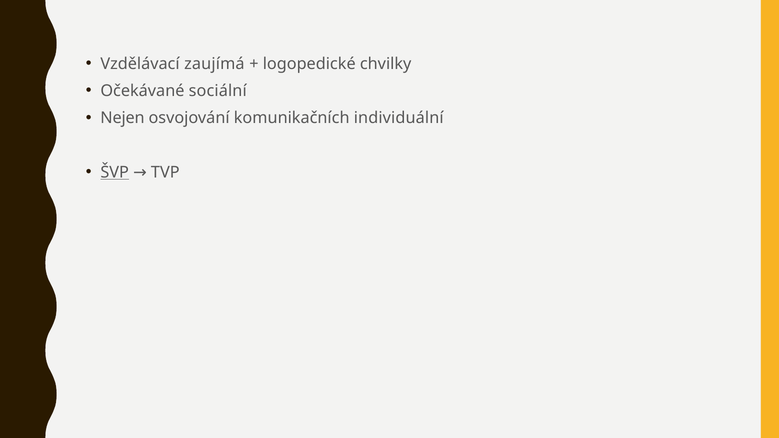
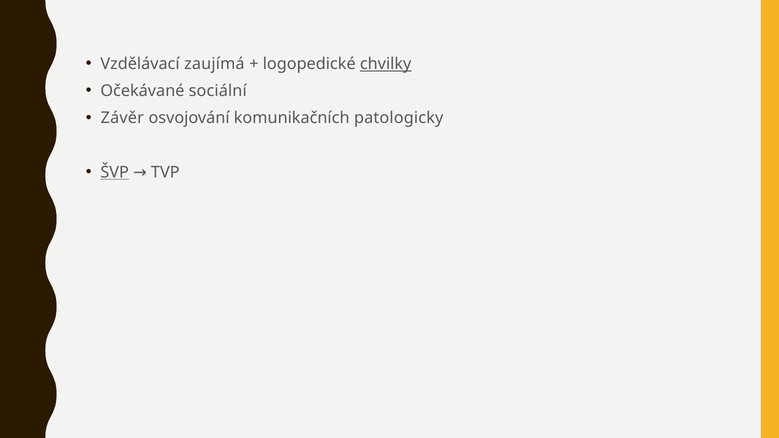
chvilky underline: none -> present
Nejen: Nejen -> Závěr
individuální: individuální -> patologicky
